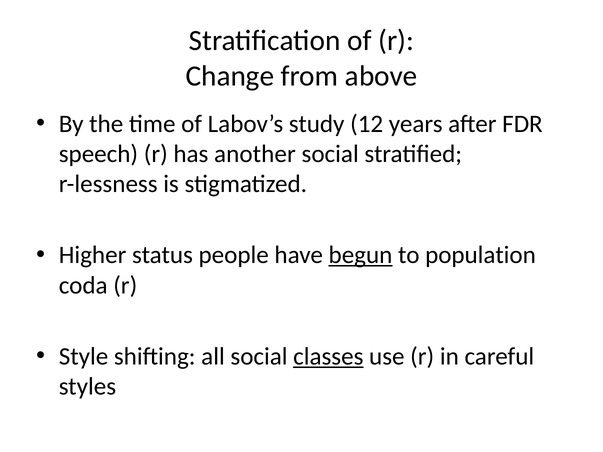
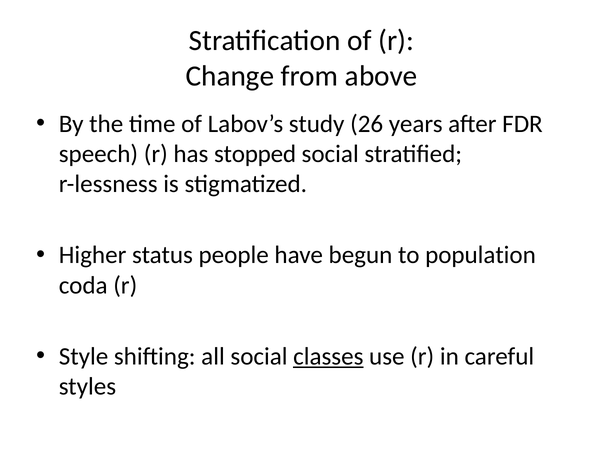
12: 12 -> 26
another: another -> stopped
begun underline: present -> none
